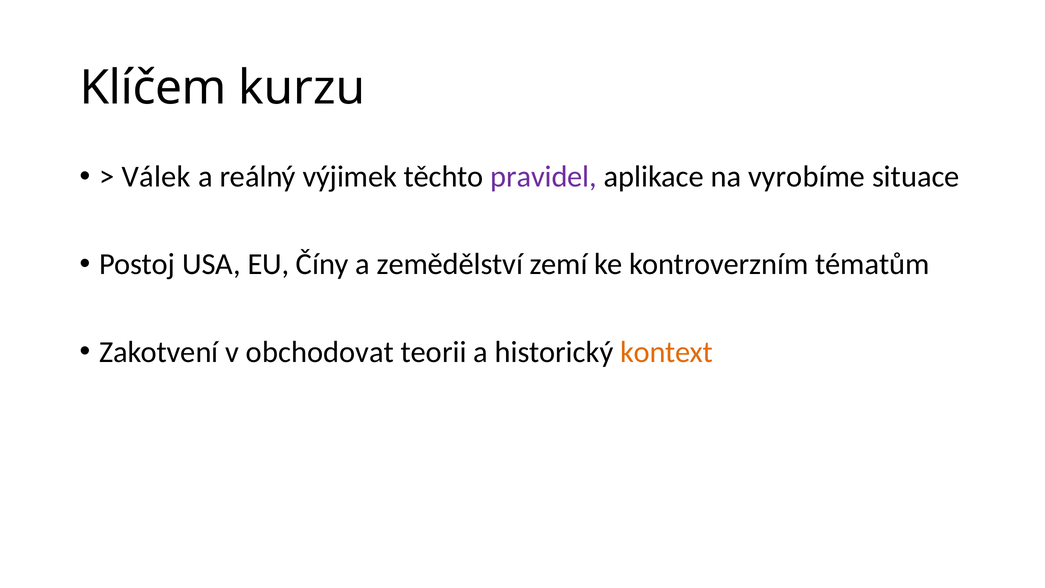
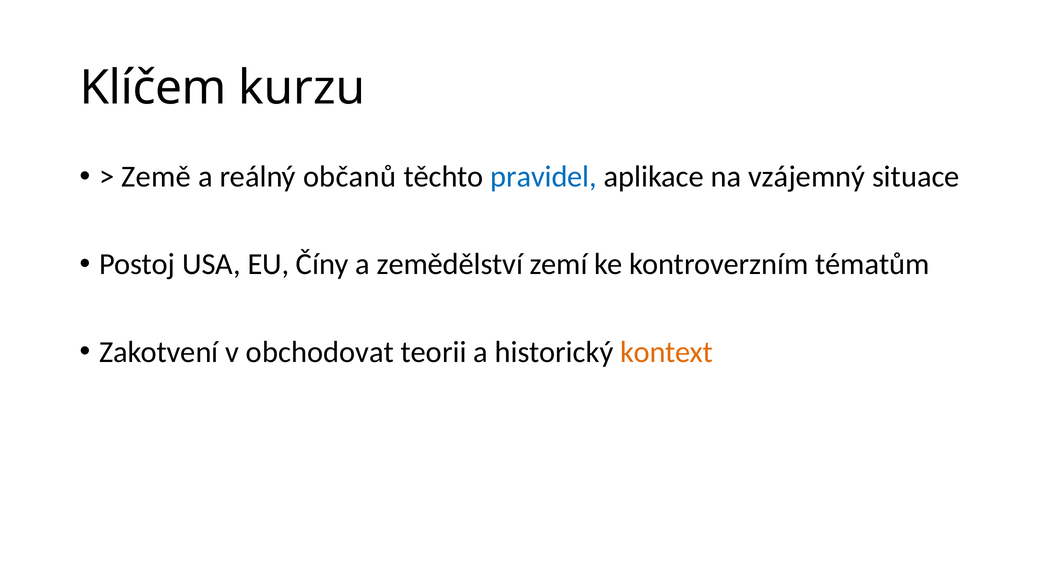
Válek: Válek -> Země
výjimek: výjimek -> občanů
pravidel colour: purple -> blue
vyrobíme: vyrobíme -> vzájemný
